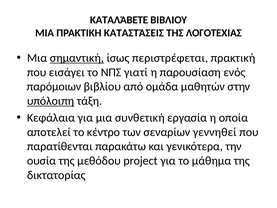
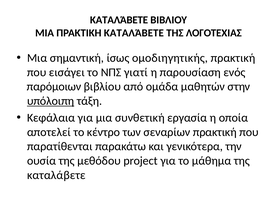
ΠΡΑΚΤΙΚΗ ΚΑΤΑΣΤΆΣΕΙΣ: ΚΑΤΑΣΤΆΣΕΙΣ -> ΚΑΤΑΛΆΒΕΤΕ
σημαντική underline: present -> none
περιστρέφεται: περιστρέφεται -> ομοδιηγητικής
σεναρίων γεννηθεί: γεννηθεί -> πρακτική
δικτατορίας at (56, 175): δικτατορίας -> καταλάβετε
